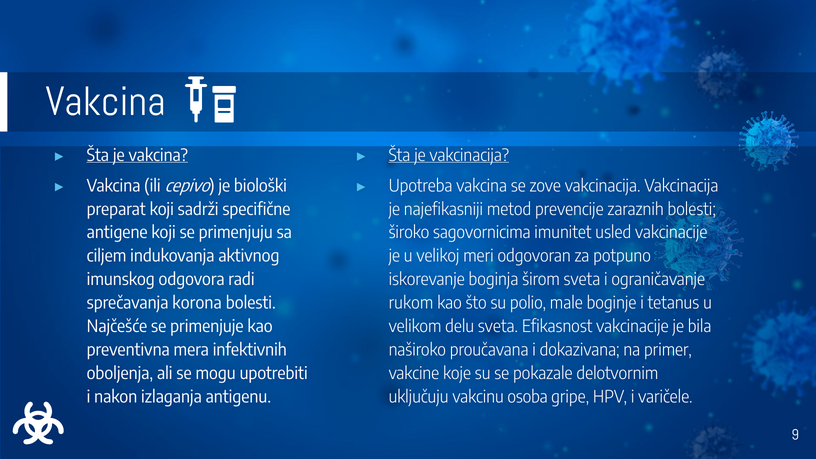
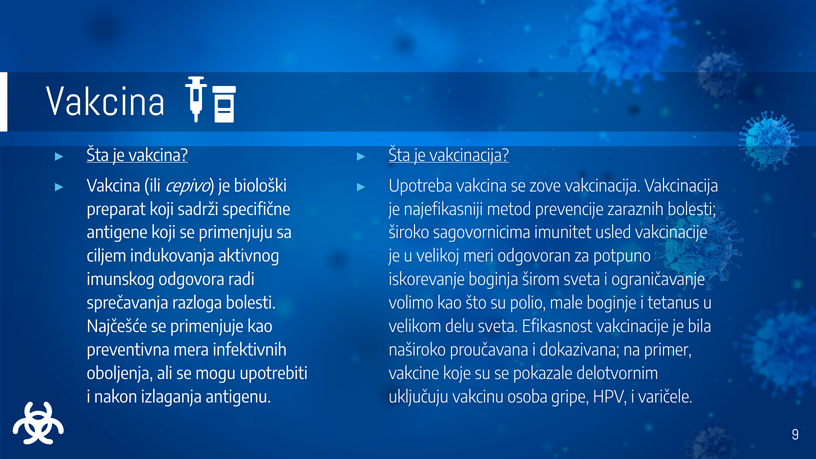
korona: korona -> razloga
rukom: rukom -> volimo
